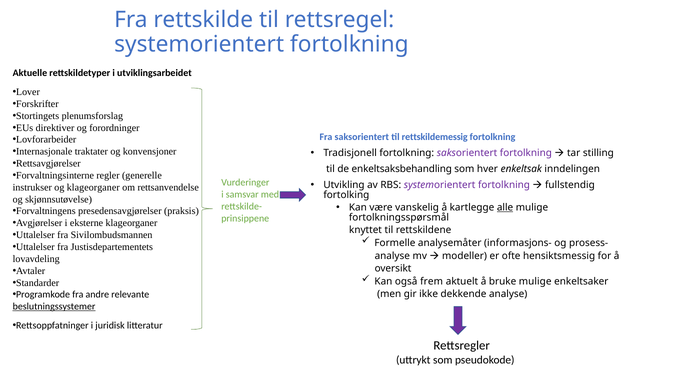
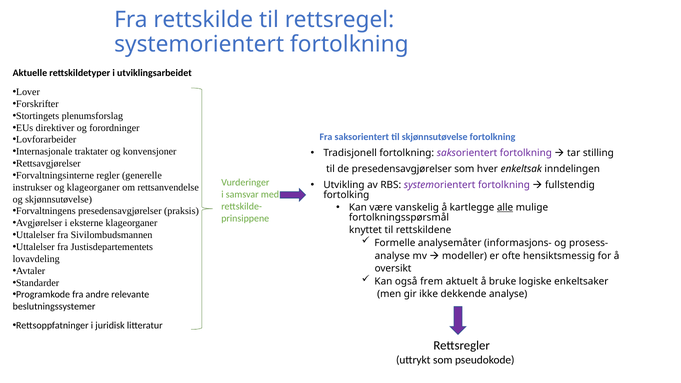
til rettskildemessig: rettskildemessig -> skjønnsutøvelse
de enkeltsaksbehandling: enkeltsaksbehandling -> presedensavgjørelser
bruke mulige: mulige -> logiske
beslutningssystemer underline: present -> none
